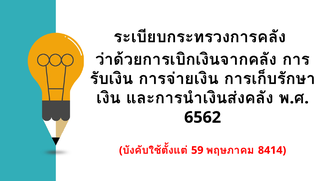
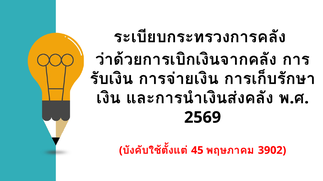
6562: 6562 -> 2569
59: 59 -> 45
8414: 8414 -> 3902
